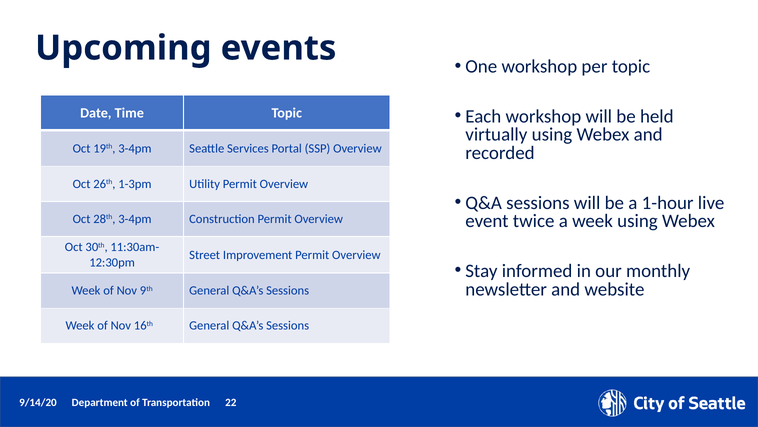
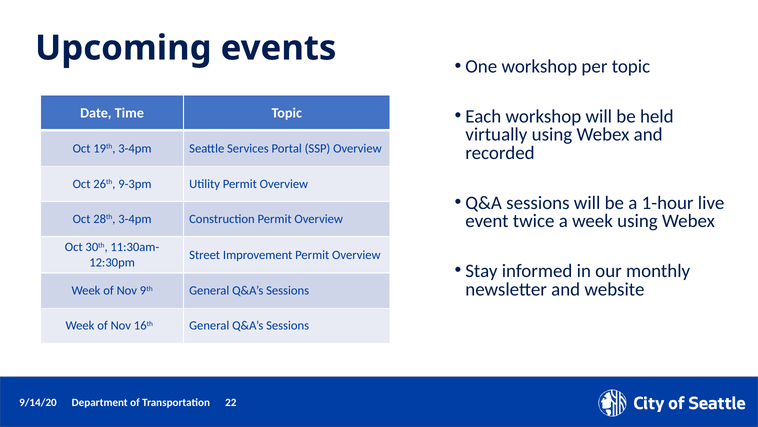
1-3pm: 1-3pm -> 9-3pm
